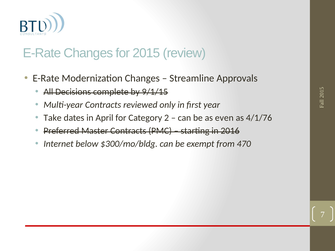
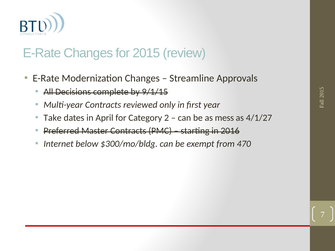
even: even -> mess
4/1/76: 4/1/76 -> 4/1/27
